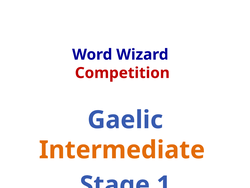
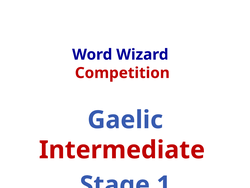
Intermediate colour: orange -> red
